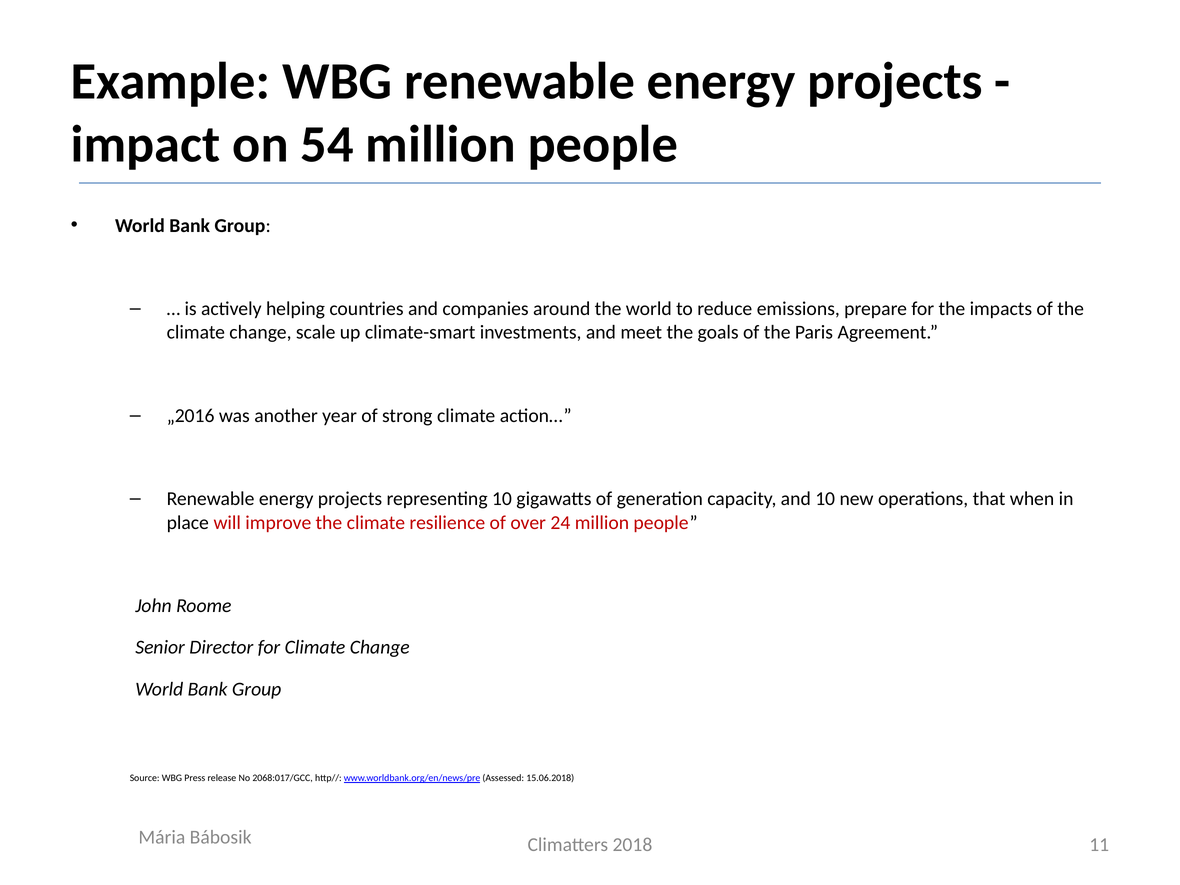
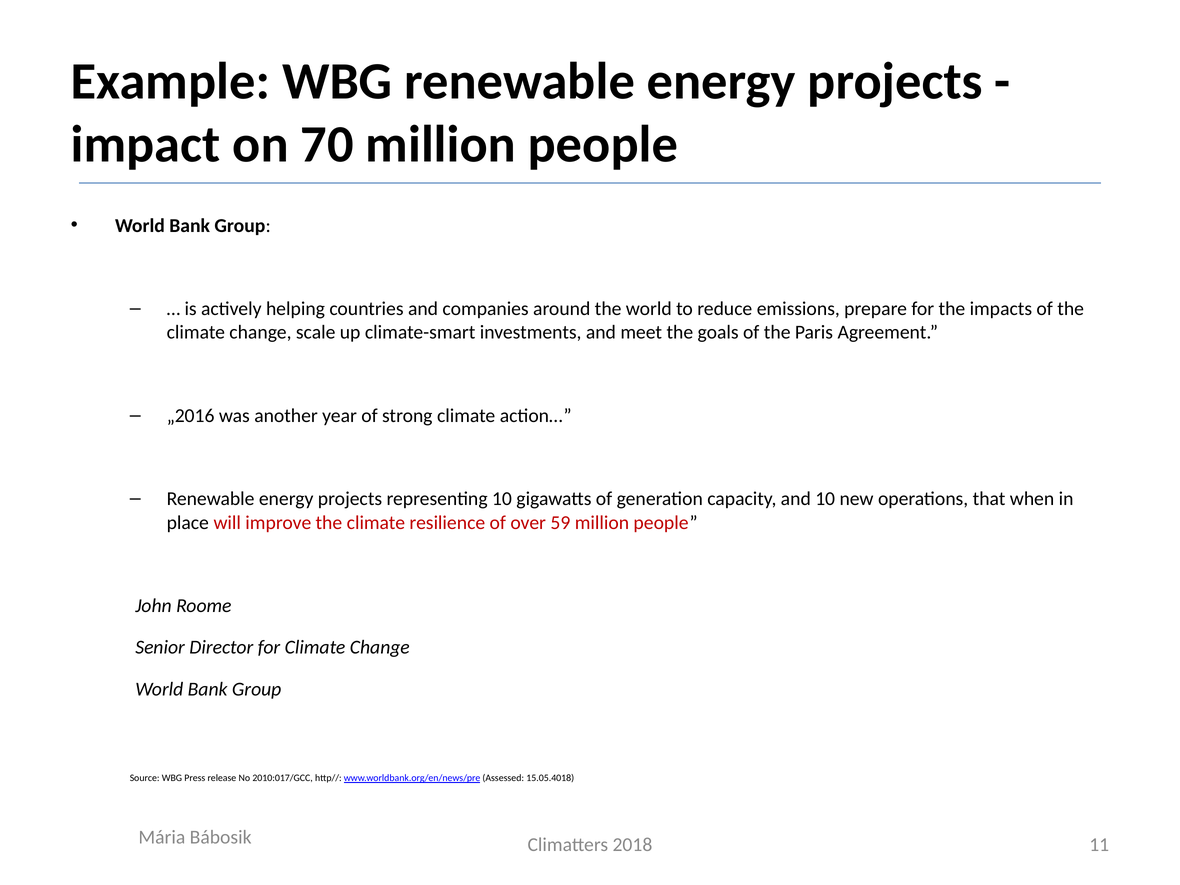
54: 54 -> 70
24: 24 -> 59
2068:017/GCC: 2068:017/GCC -> 2010:017/GCC
15.06.2018: 15.06.2018 -> 15.05.4018
